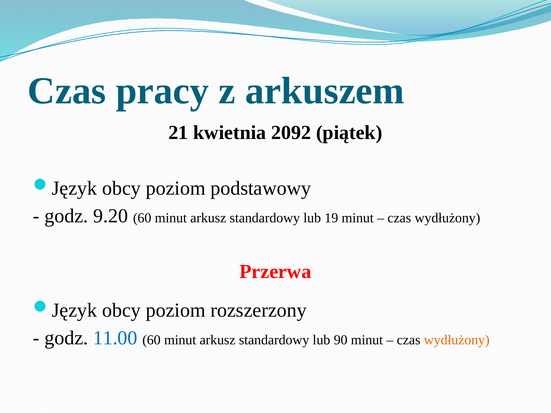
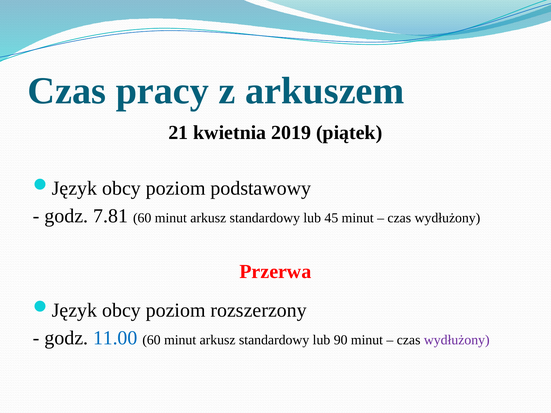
2092: 2092 -> 2019
9.20: 9.20 -> 7.81
19: 19 -> 45
wydłużony at (457, 340) colour: orange -> purple
